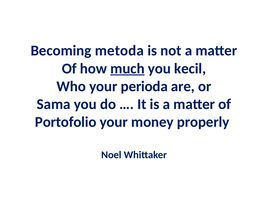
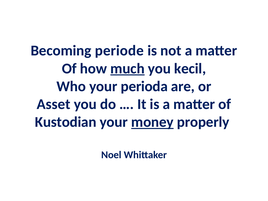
metoda: metoda -> periode
Sama: Sama -> Asset
Portofolio: Portofolio -> Kustodian
money underline: none -> present
